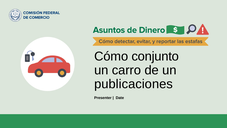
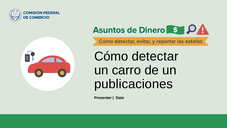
conjunto: conjunto -> detectar
